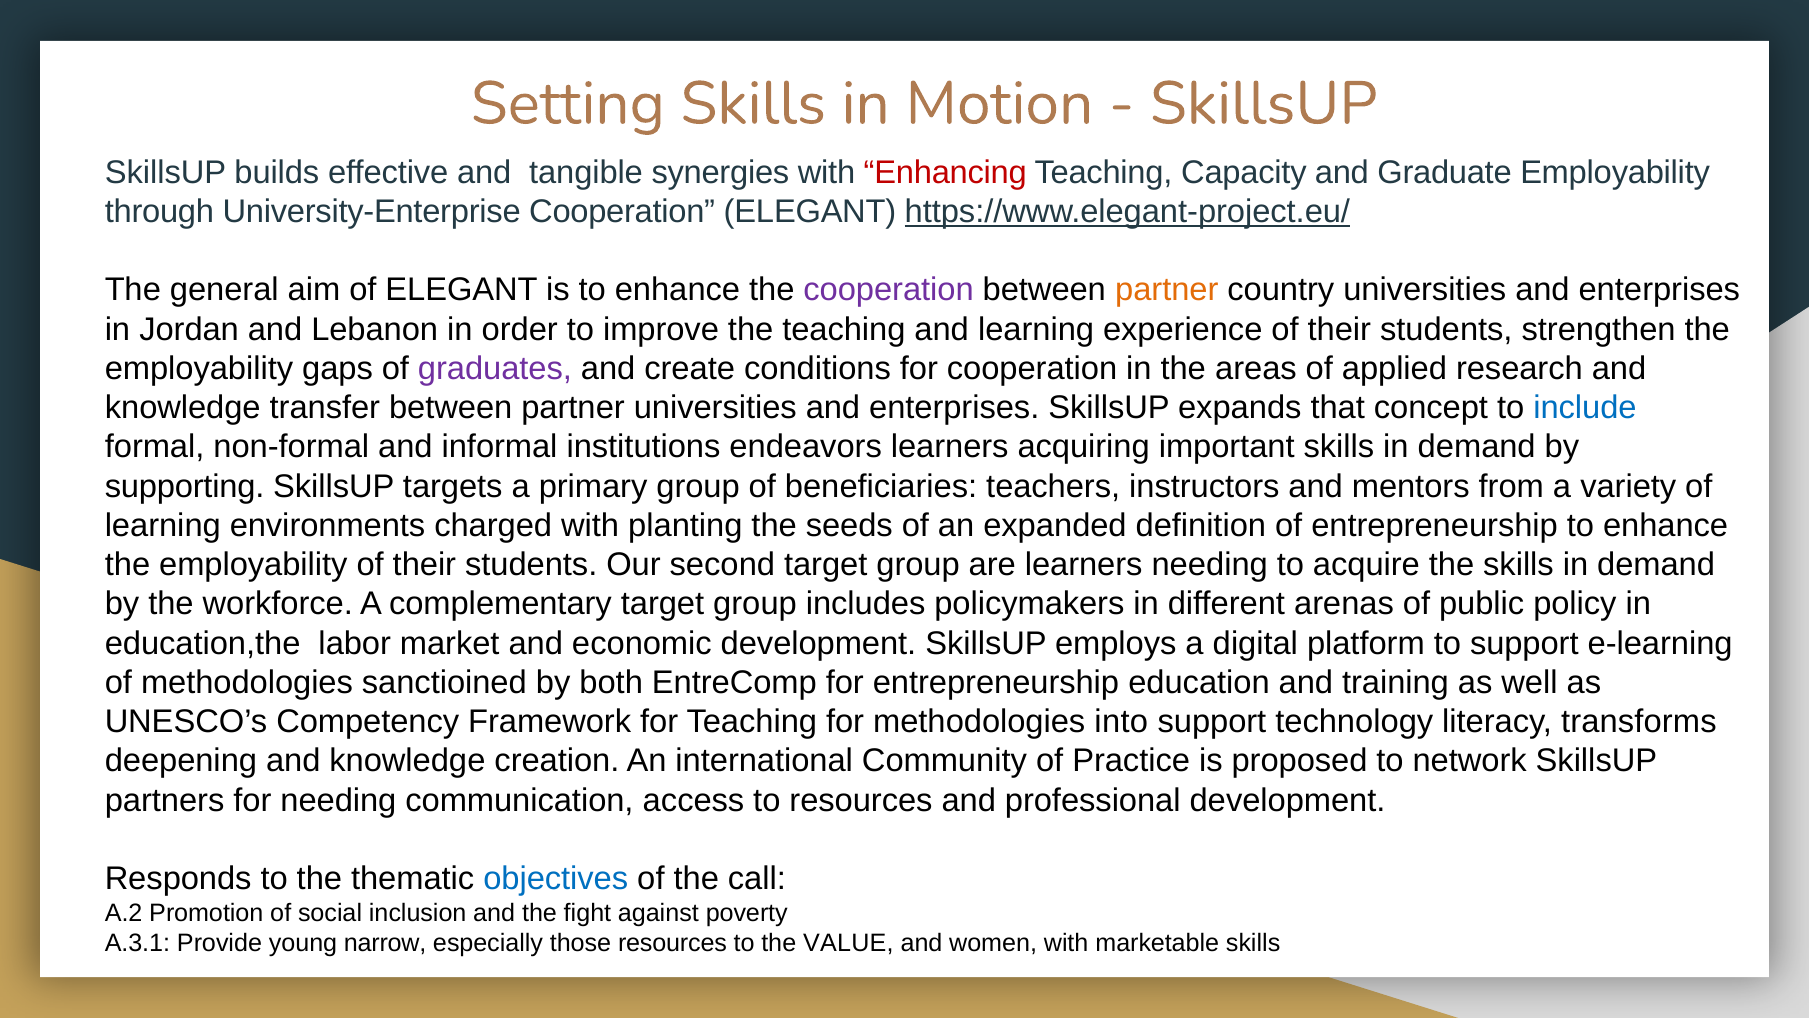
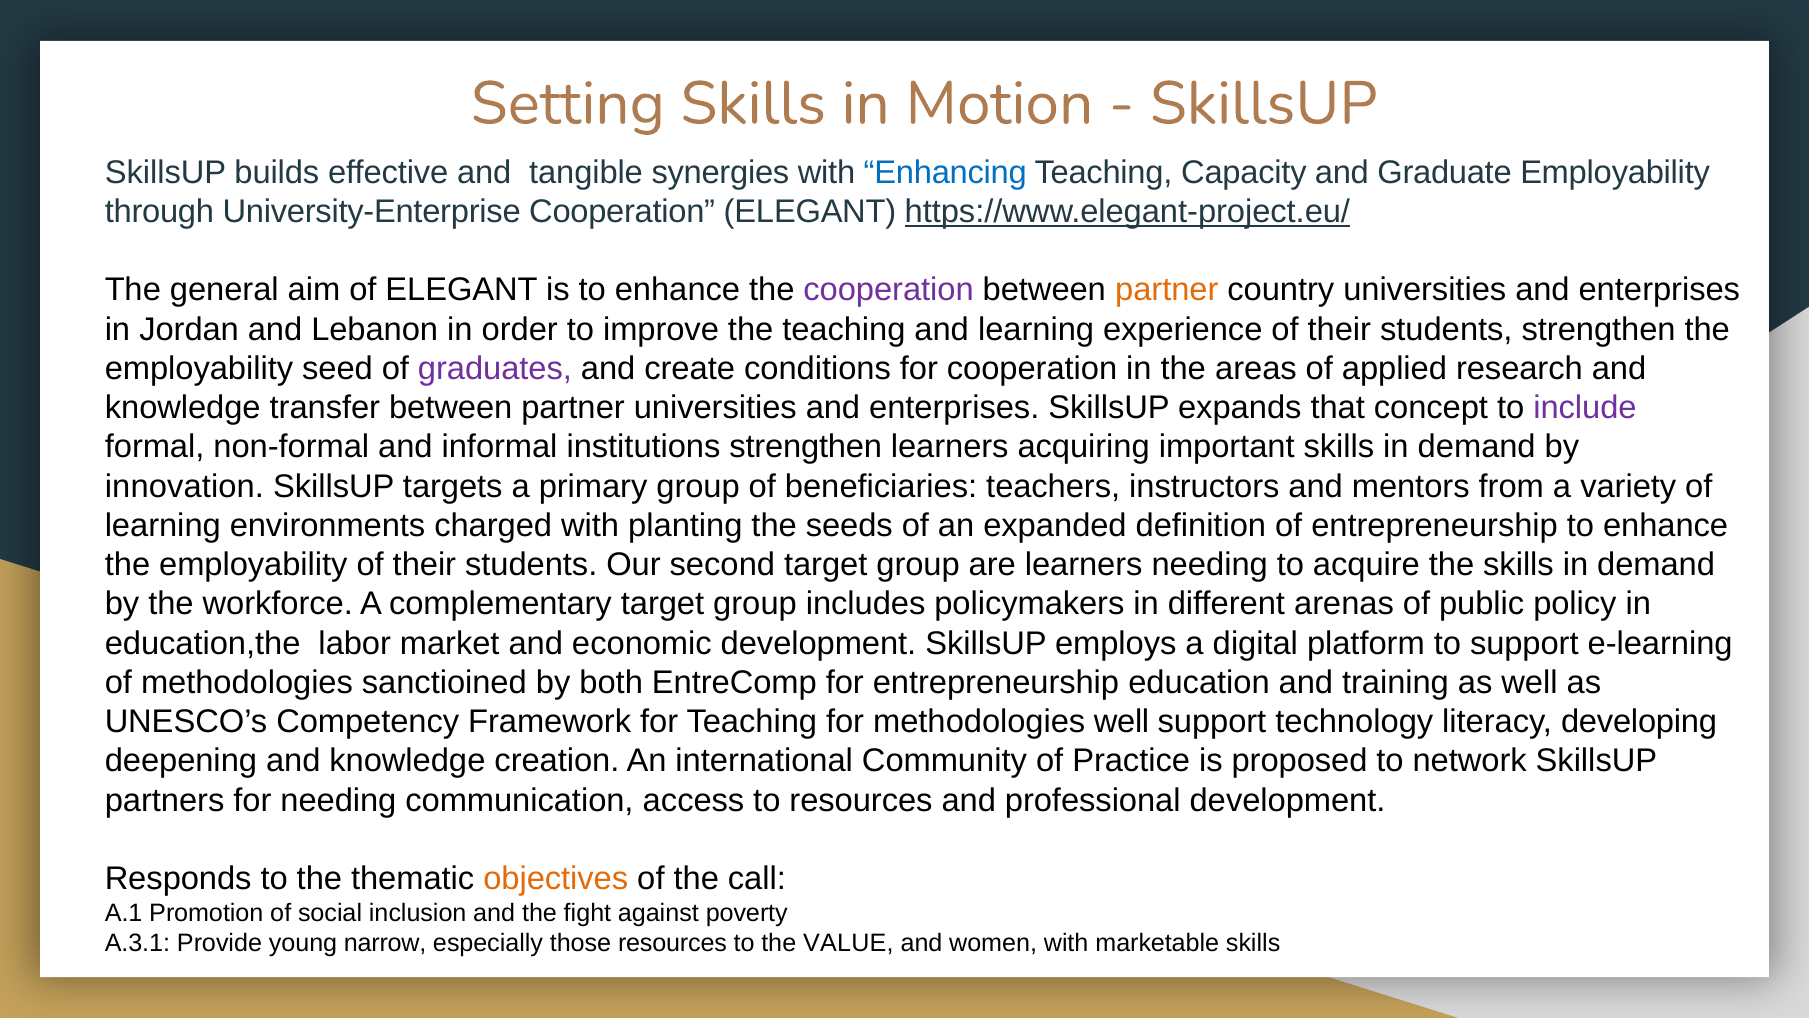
Enhancing colour: red -> blue
gaps: gaps -> seed
include colour: blue -> purple
institutions endeavors: endeavors -> strengthen
supporting: supporting -> innovation
methodologies into: into -> well
transforms: transforms -> developing
objectives colour: blue -> orange
A.2: A.2 -> A.1
